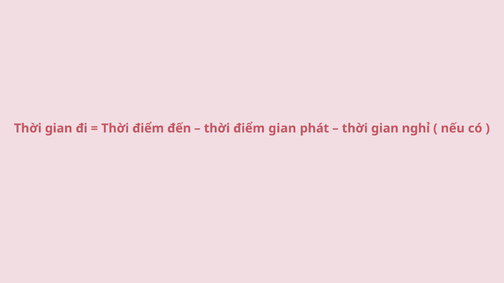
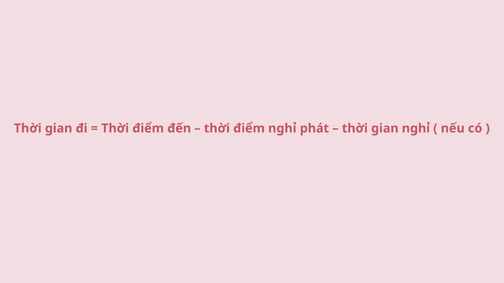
điểm gian: gian -> nghỉ
